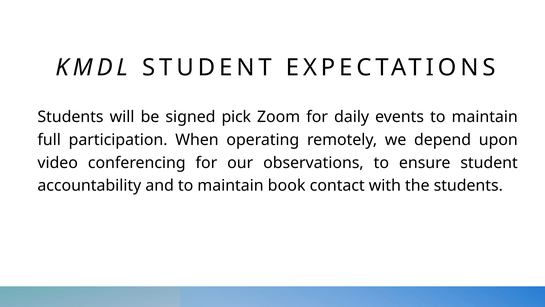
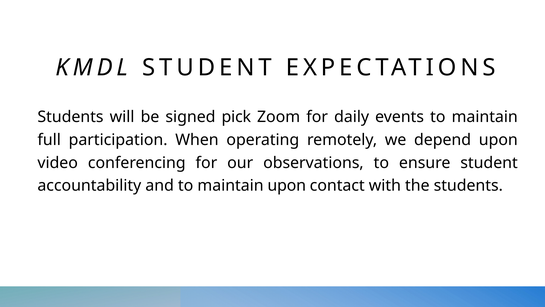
maintain book: book -> upon
